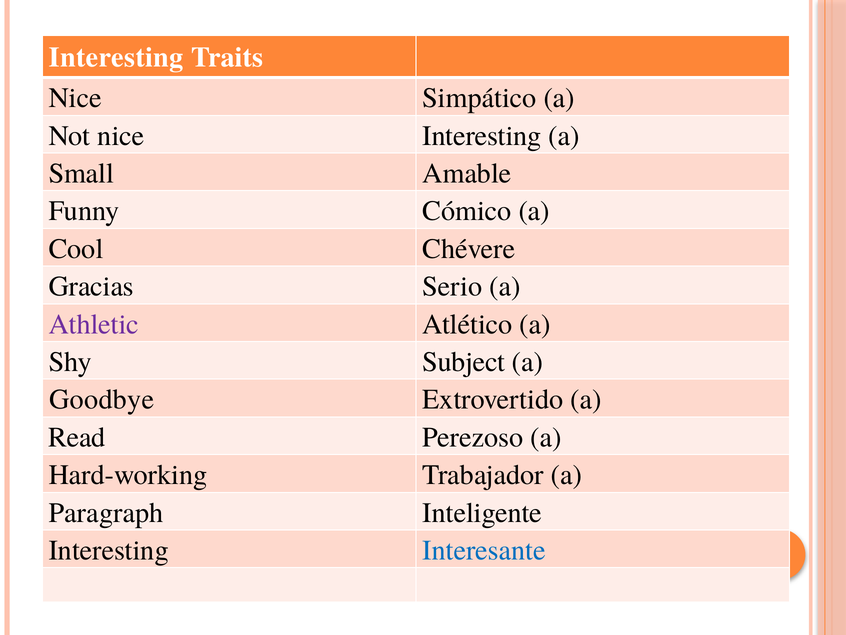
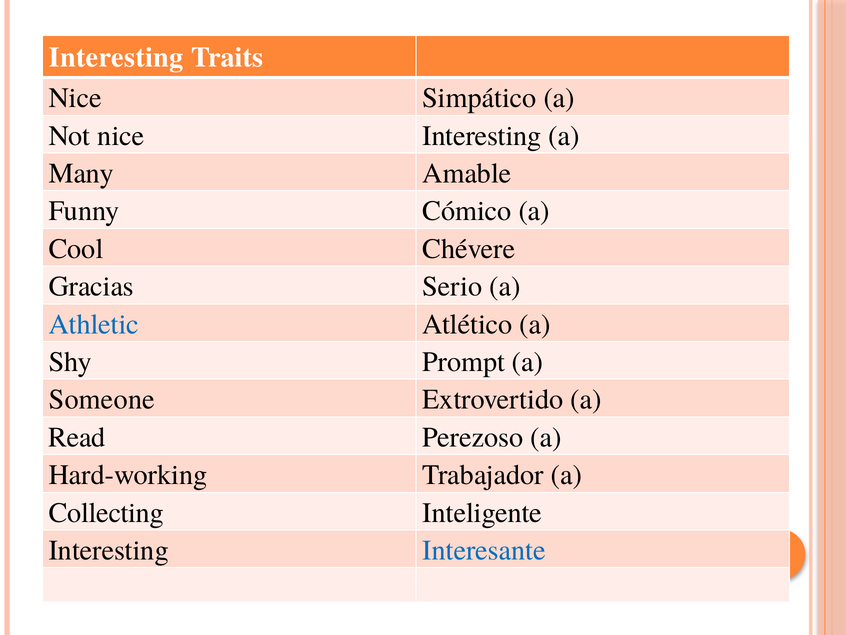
Small: Small -> Many
Athletic colour: purple -> blue
Subject: Subject -> Prompt
Goodbye: Goodbye -> Someone
Paragraph: Paragraph -> Collecting
